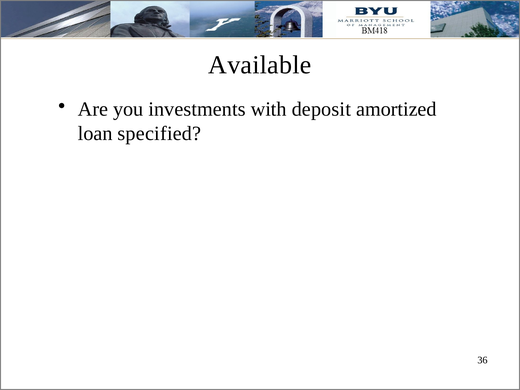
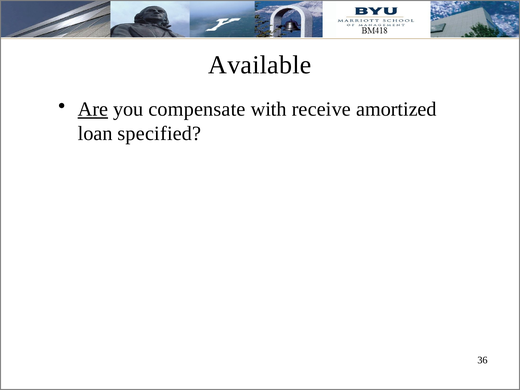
Are underline: none -> present
investments: investments -> compensate
deposit: deposit -> receive
